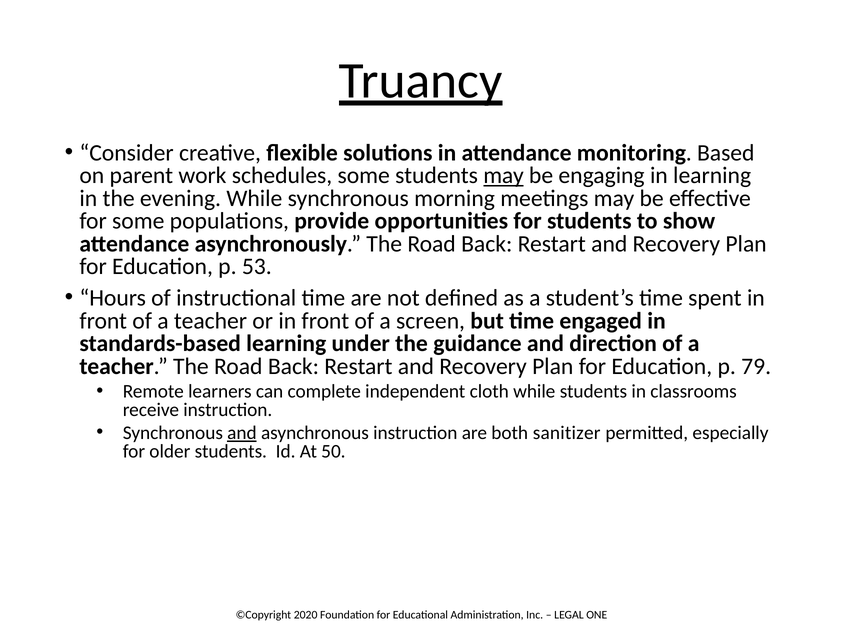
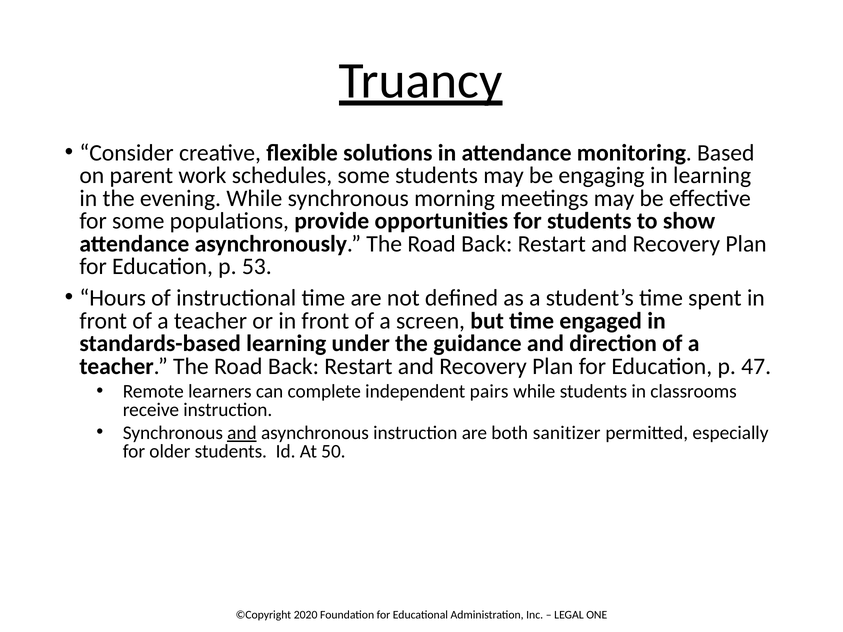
may at (504, 176) underline: present -> none
79: 79 -> 47
cloth: cloth -> pairs
